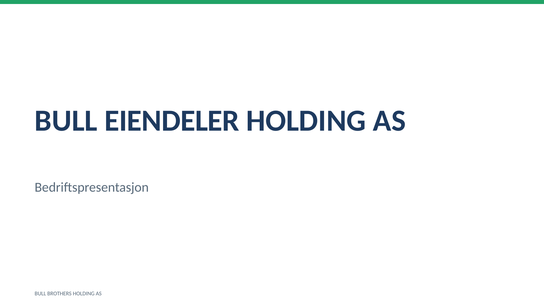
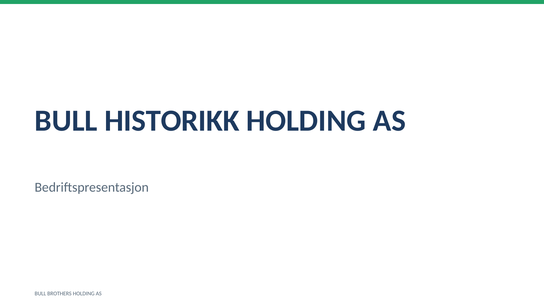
EIENDELER: EIENDELER -> HISTORIKK
